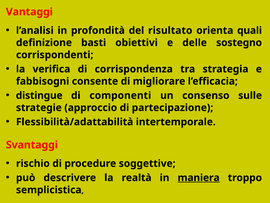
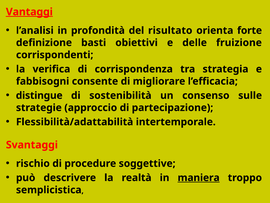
Vantaggi underline: none -> present
quali: quali -> forte
sostegno: sostegno -> fruizione
componenti: componenti -> sostenibilità
